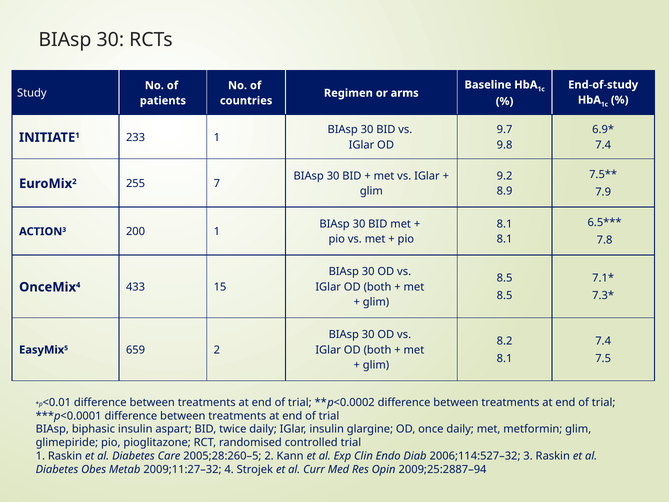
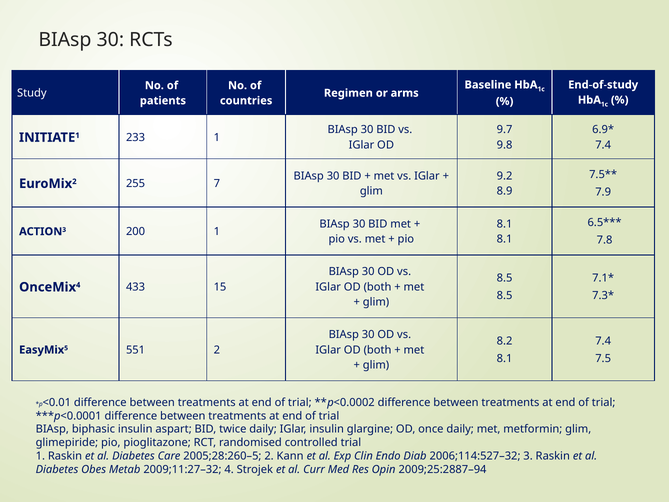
659: 659 -> 551
